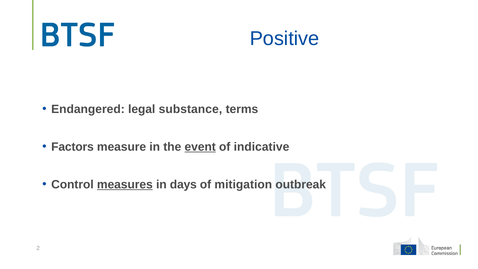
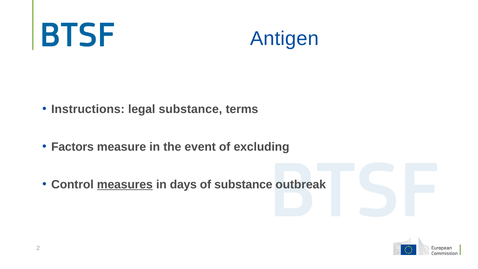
Positive: Positive -> Antigen
Endangered: Endangered -> Instructions
event underline: present -> none
indicative: indicative -> excluding
of mitigation: mitigation -> substance
